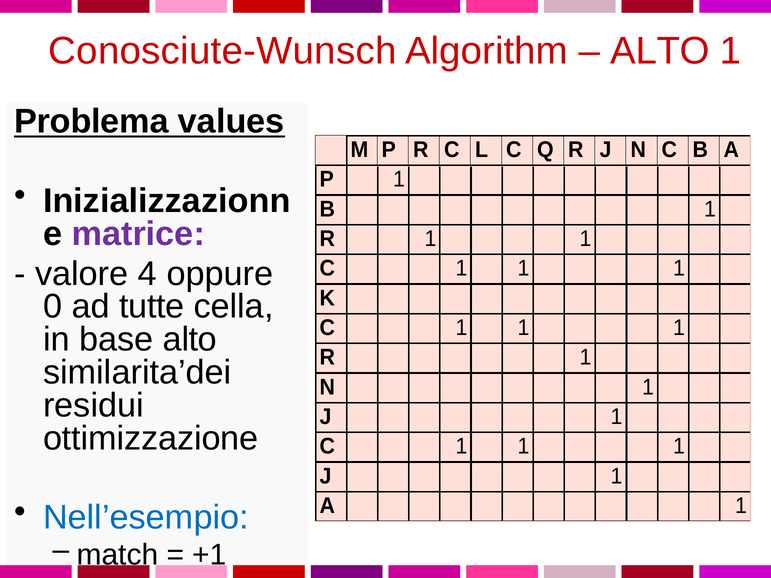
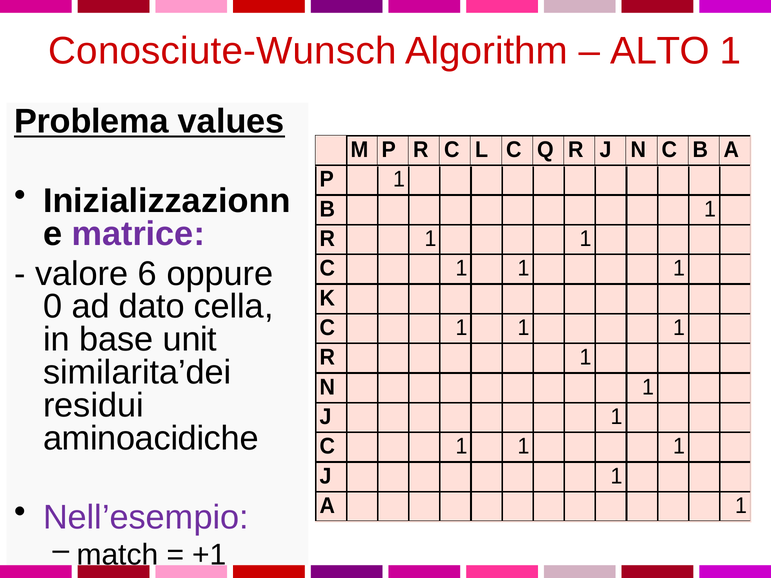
4: 4 -> 6
tutte: tutte -> dato
base alto: alto -> unit
ottimizzazione: ottimizzazione -> aminoacidiche
Nell’esempio colour: blue -> purple
